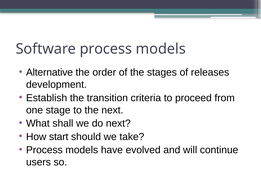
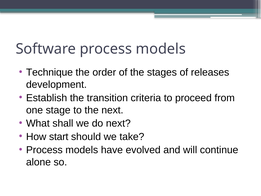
Alternative: Alternative -> Technique
users: users -> alone
